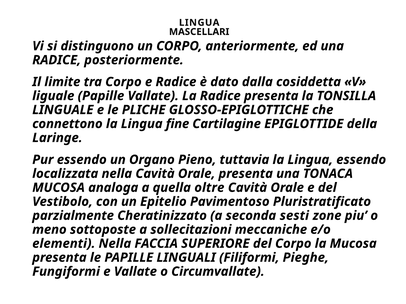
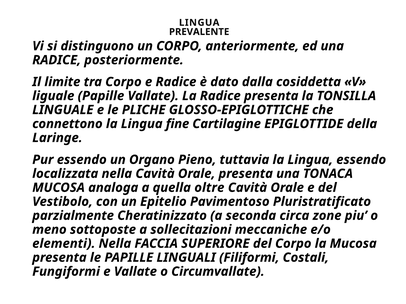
MASCELLARI: MASCELLARI -> PREVALENTE
sesti: sesti -> circa
Pieghe: Pieghe -> Costali
